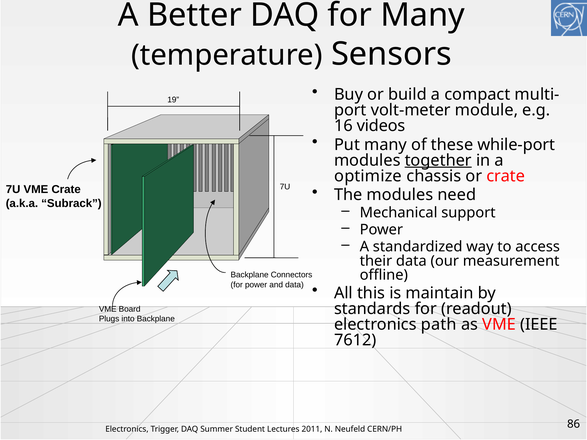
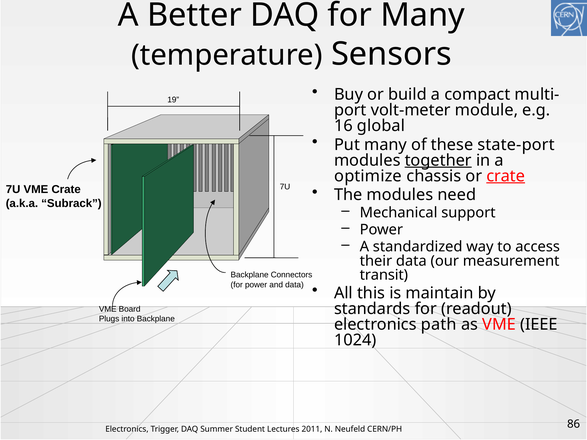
videos: videos -> global
while-port: while-port -> state-port
crate at (506, 176) underline: none -> present
offline: offline -> transit
7612: 7612 -> 1024
